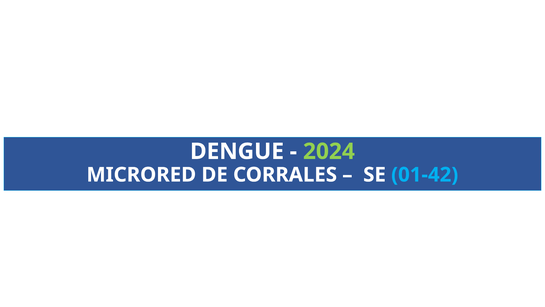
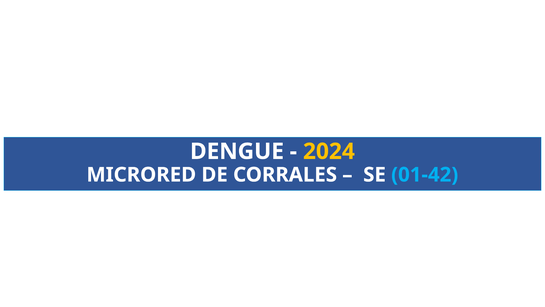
2024 colour: light green -> yellow
